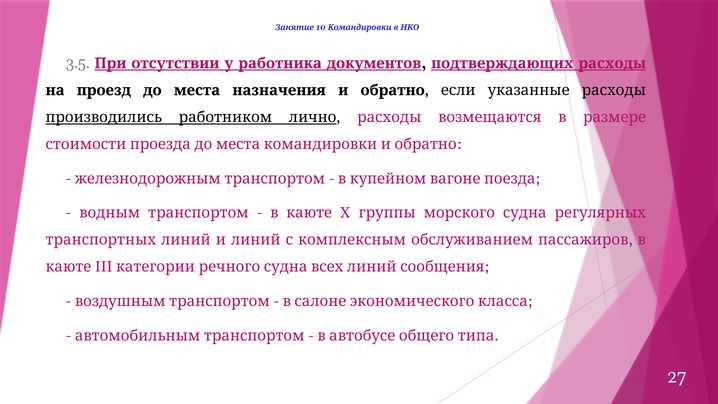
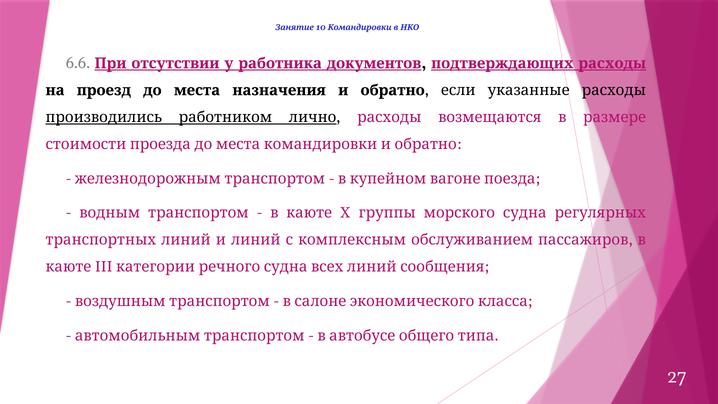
3.5: 3.5 -> 6.6
